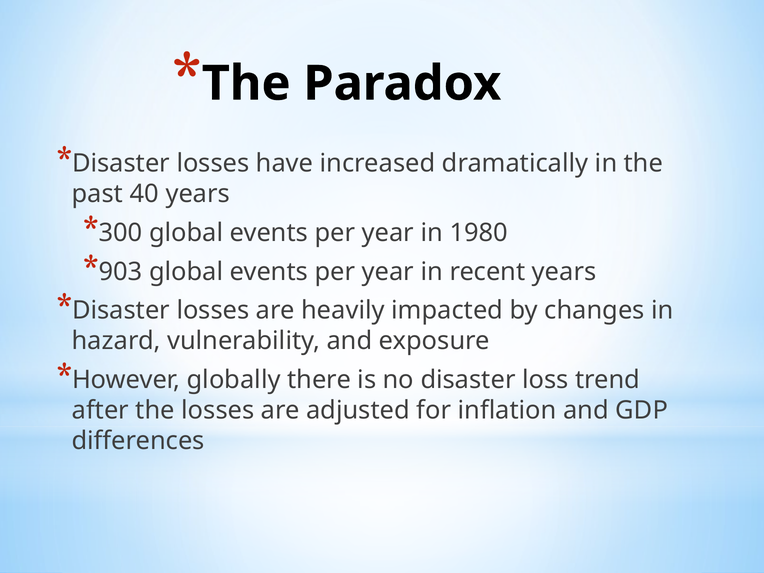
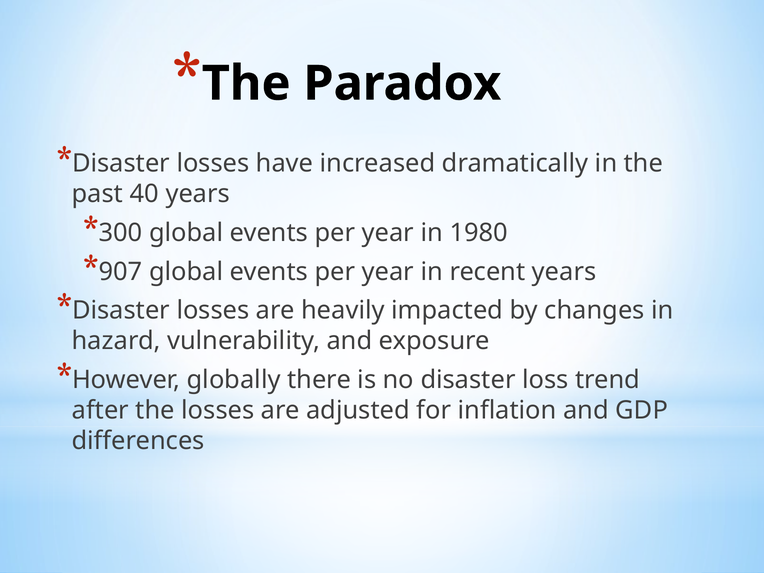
903: 903 -> 907
